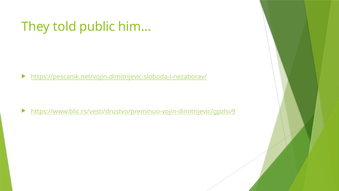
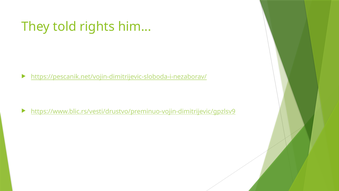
public: public -> rights
